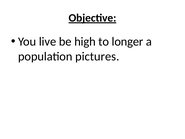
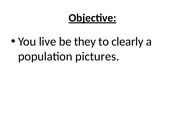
high: high -> they
longer: longer -> clearly
